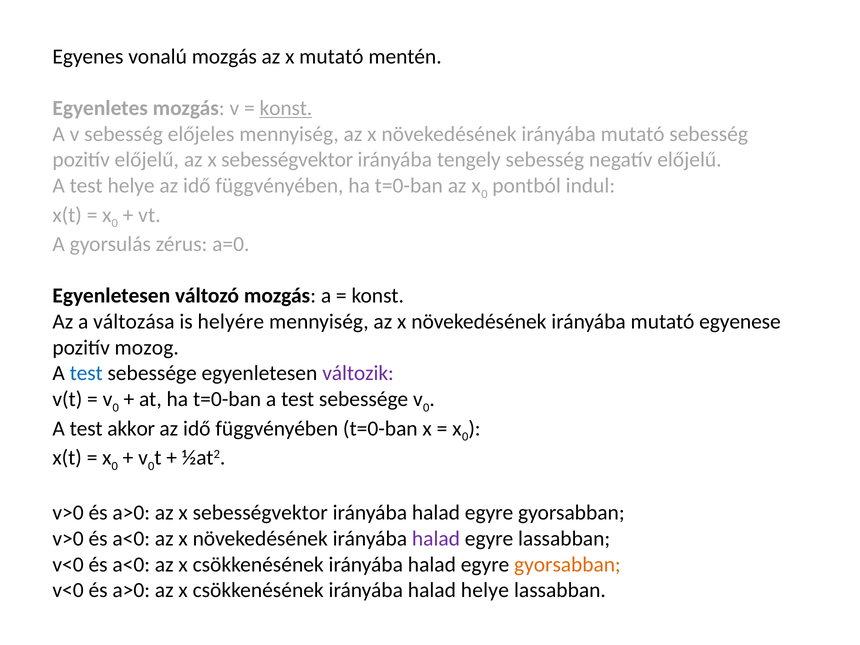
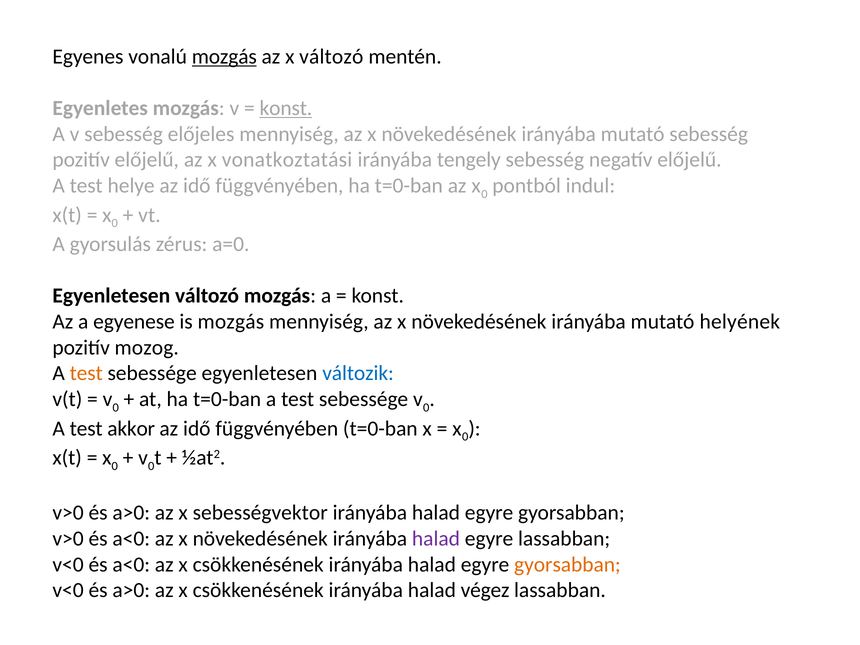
mozgás at (224, 57) underline: none -> present
x mutató: mutató -> változó
előjelű az x sebességvektor: sebességvektor -> vonatkoztatási
változása: változása -> egyenese
is helyére: helyére -> mozgás
egyenese: egyenese -> helyének
test at (86, 373) colour: blue -> orange
változik colour: purple -> blue
halad helye: helye -> végez
